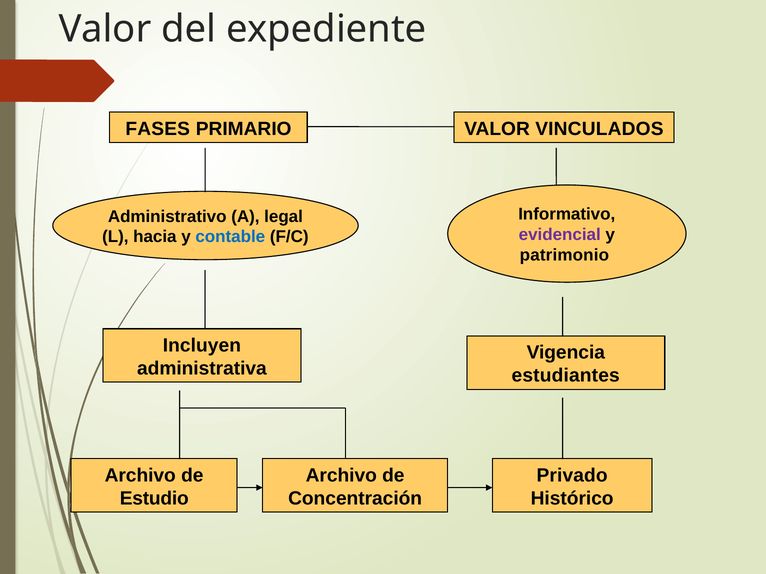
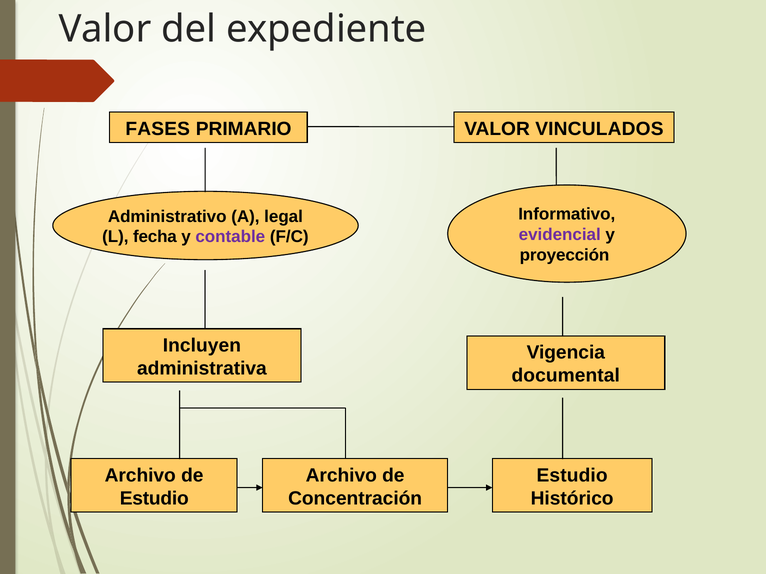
hacia: hacia -> fecha
contable colour: blue -> purple
patrimonio: patrimonio -> proyección
estudiantes: estudiantes -> documental
Privado at (572, 476): Privado -> Estudio
